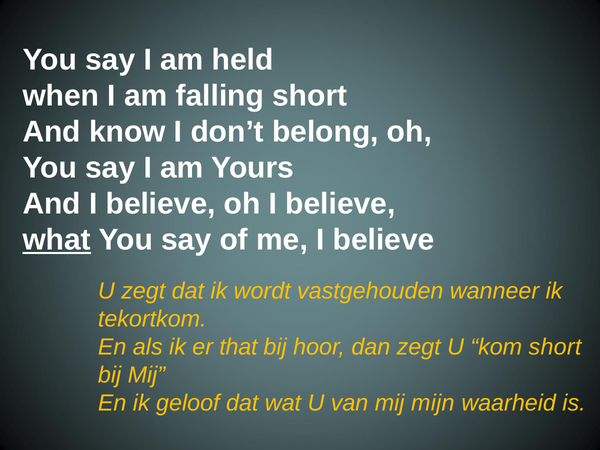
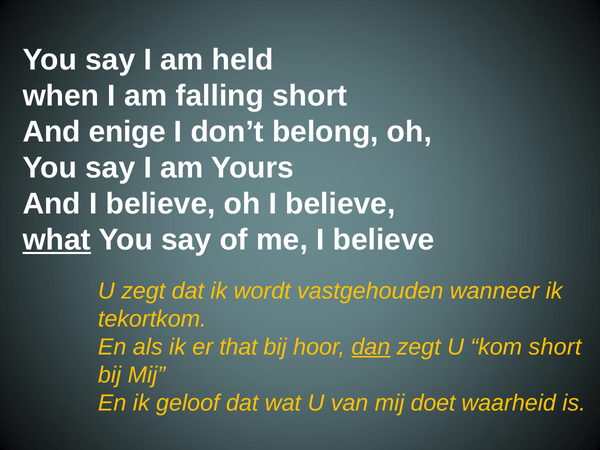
know: know -> enige
dan underline: none -> present
mijn: mijn -> doet
